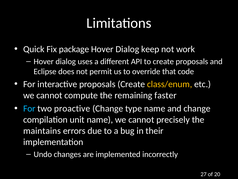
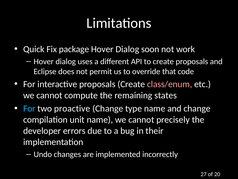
keep: keep -> soon
class/enum colour: yellow -> pink
faster: faster -> states
maintains: maintains -> developer
